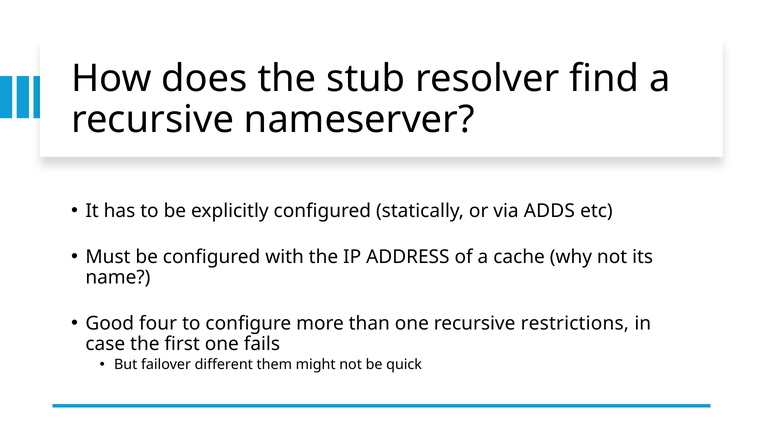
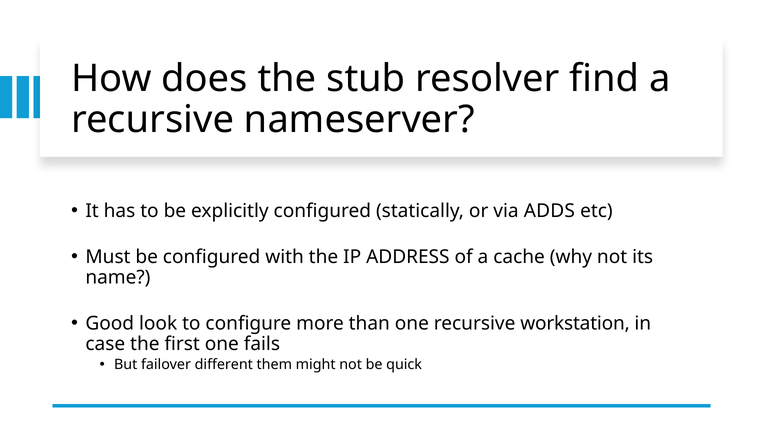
four: four -> look
restrictions: restrictions -> workstation
